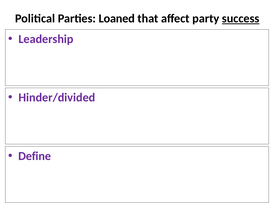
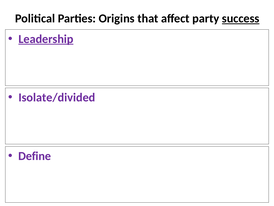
Loaned: Loaned -> Origins
Leadership underline: none -> present
Hinder/divided: Hinder/divided -> Isolate/divided
